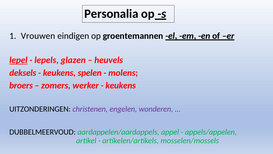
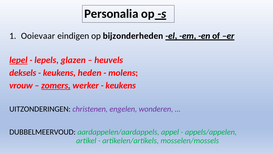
Vrouwen: Vrouwen -> Ooievaar
groentemannen: groentemannen -> bijzonderheden
spelen: spelen -> heden
broers: broers -> vrouw
zomers underline: none -> present
